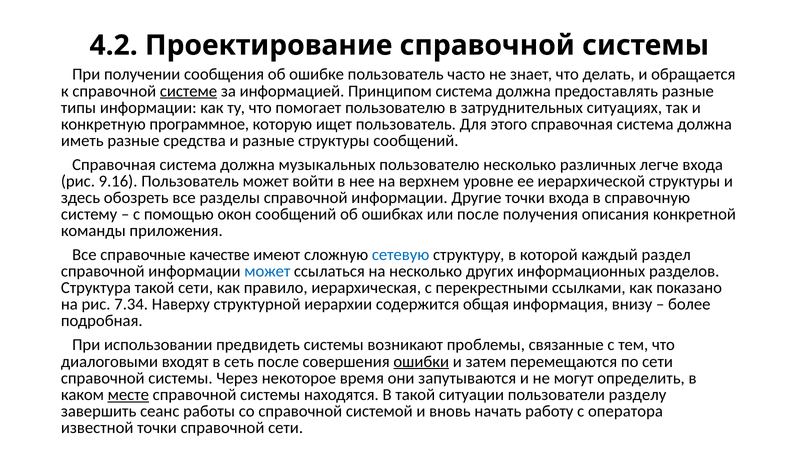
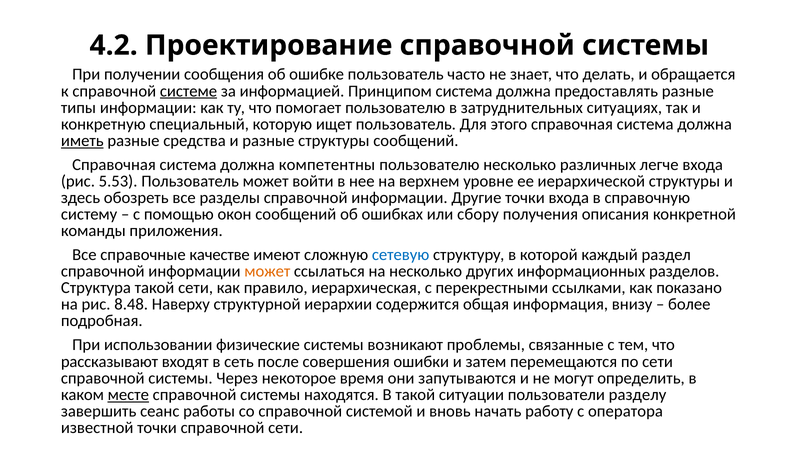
программное: программное -> специальный
иметь underline: none -> present
музыкальных: музыкальных -> компетентны
9.16: 9.16 -> 5.53
или после: после -> сбору
может at (267, 271) colour: blue -> orange
7.34: 7.34 -> 8.48
предвидеть: предвидеть -> физические
диалоговыми: диалоговыми -> рассказывают
ошибки underline: present -> none
